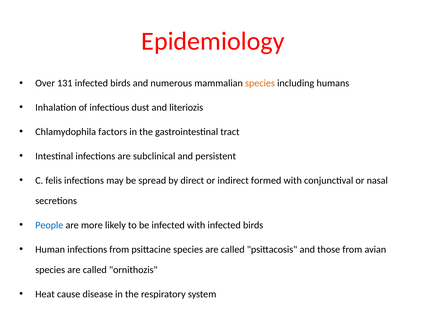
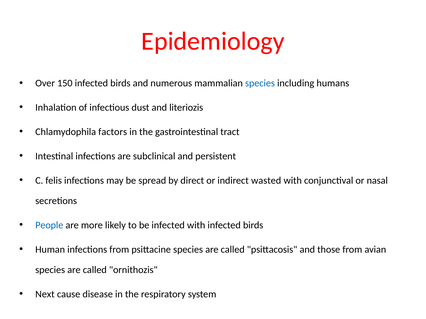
131: 131 -> 150
species at (260, 83) colour: orange -> blue
formed: formed -> wasted
Heat: Heat -> Next
